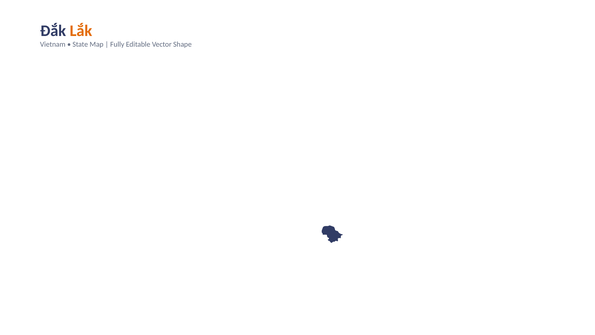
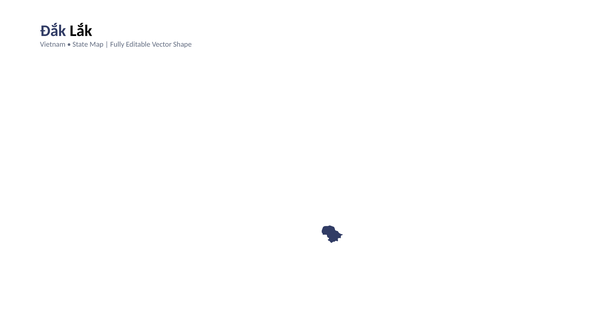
Lắk colour: orange -> black
